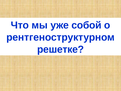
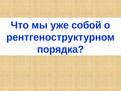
решетке: решетке -> порядка
